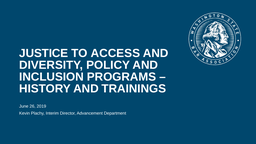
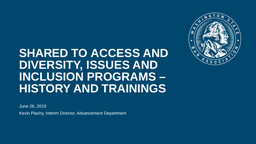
JUSTICE: JUSTICE -> SHARED
POLICY: POLICY -> ISSUES
